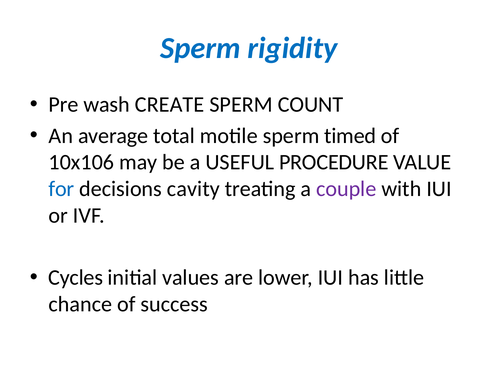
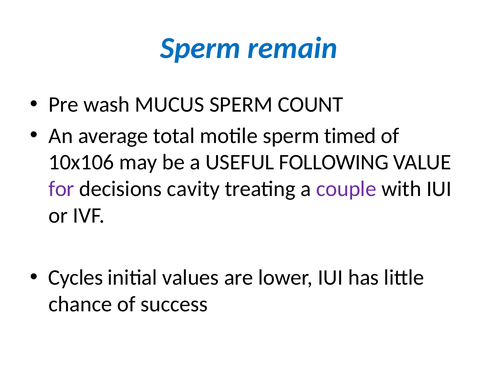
rigidity: rigidity -> remain
CREATE: CREATE -> MUCUS
PROCEDURE: PROCEDURE -> FOLLOWING
for colour: blue -> purple
